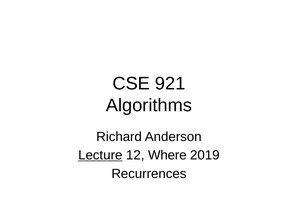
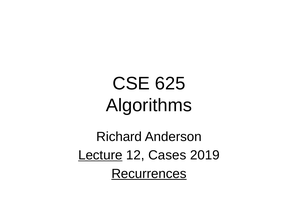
921: 921 -> 625
Where: Where -> Cases
Recurrences underline: none -> present
